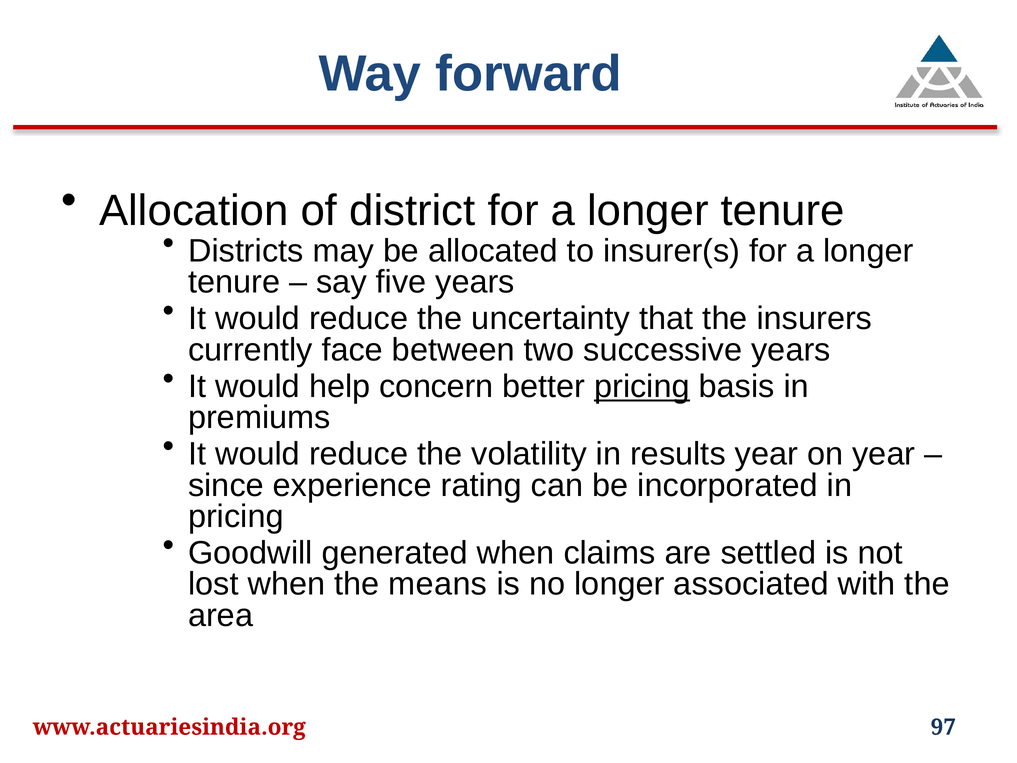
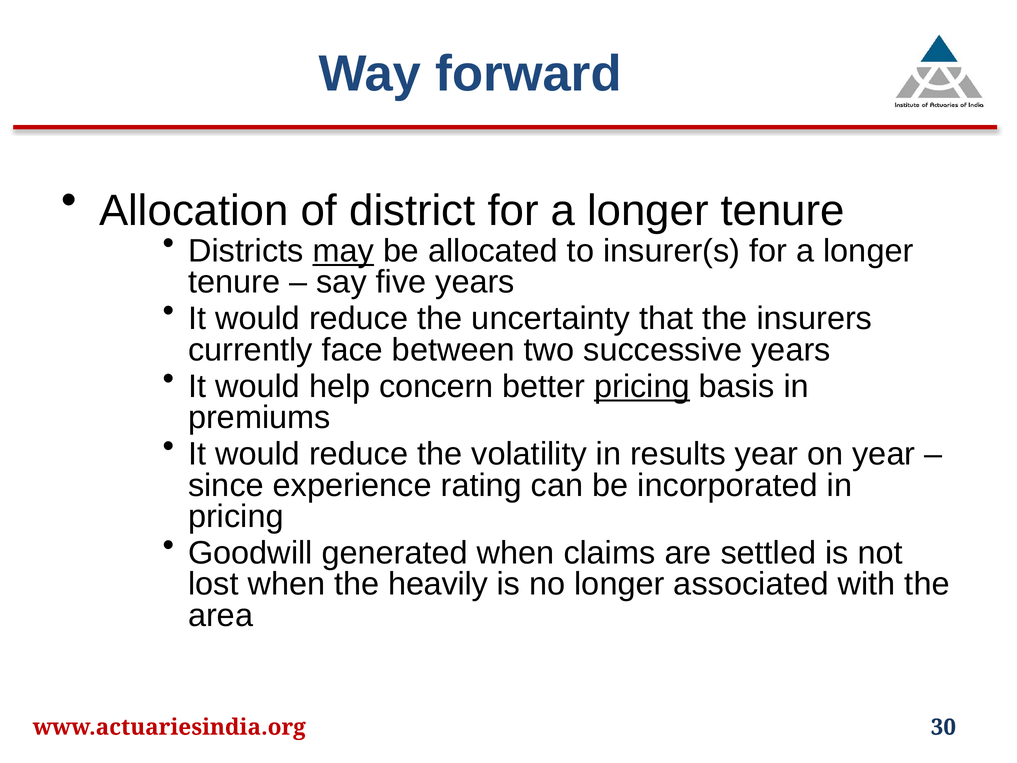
may underline: none -> present
means: means -> heavily
97: 97 -> 30
